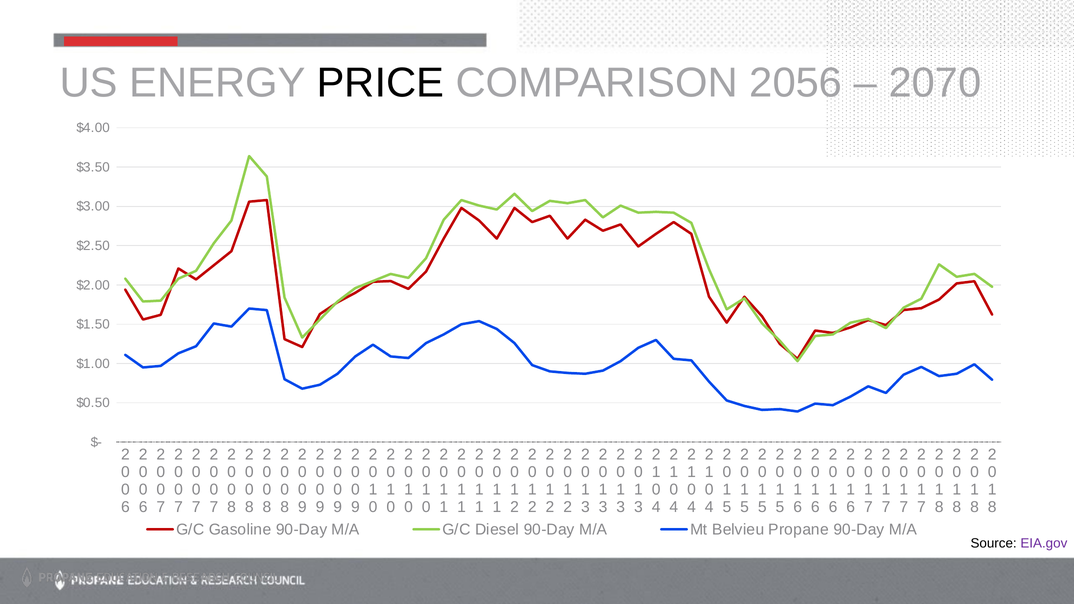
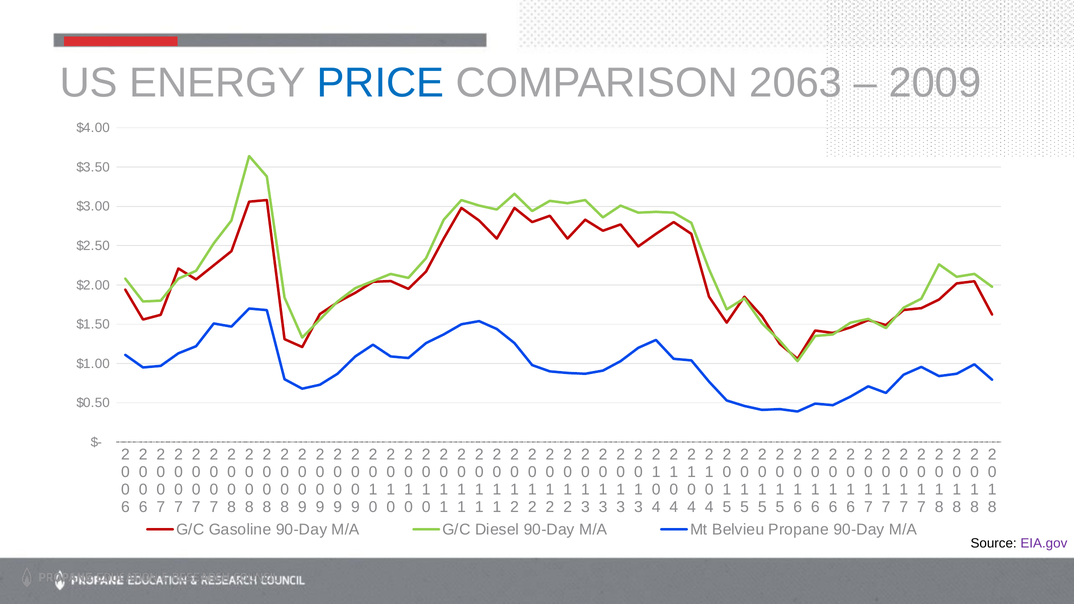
PRICE colour: black -> blue
2056: 2056 -> 2063
2070: 2070 -> 2009
